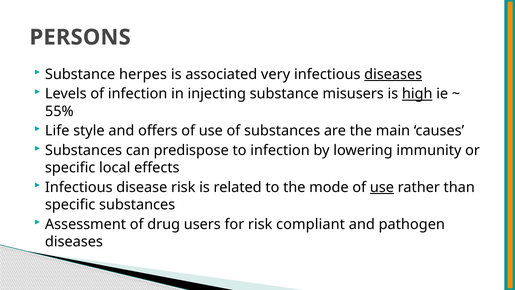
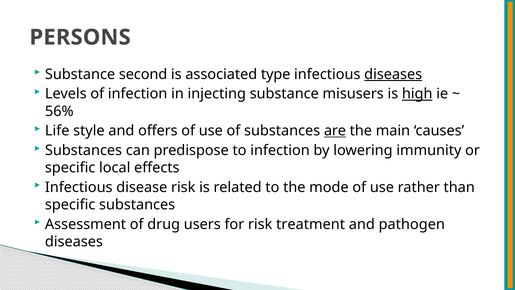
herpes: herpes -> second
very: very -> type
55%: 55% -> 56%
are underline: none -> present
use at (382, 187) underline: present -> none
compliant: compliant -> treatment
